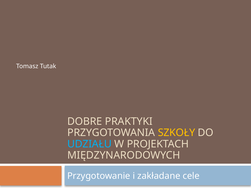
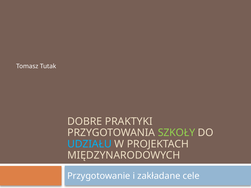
SZKOŁY colour: yellow -> light green
